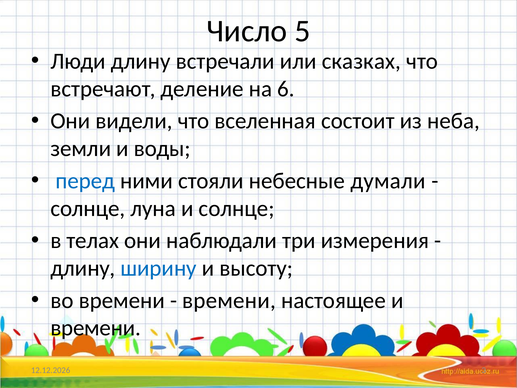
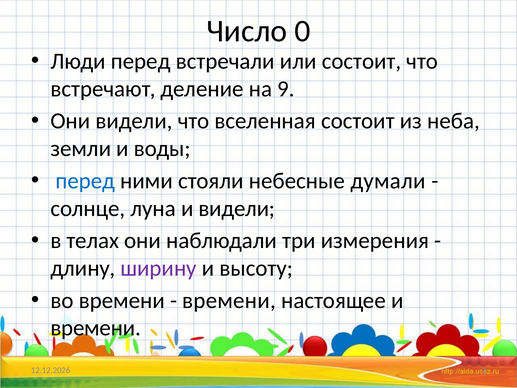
5: 5 -> 0
Люди длину: длину -> перед
или сказках: сказках -> состоит
6: 6 -> 9
и солнце: солнце -> видели
ширину colour: blue -> purple
